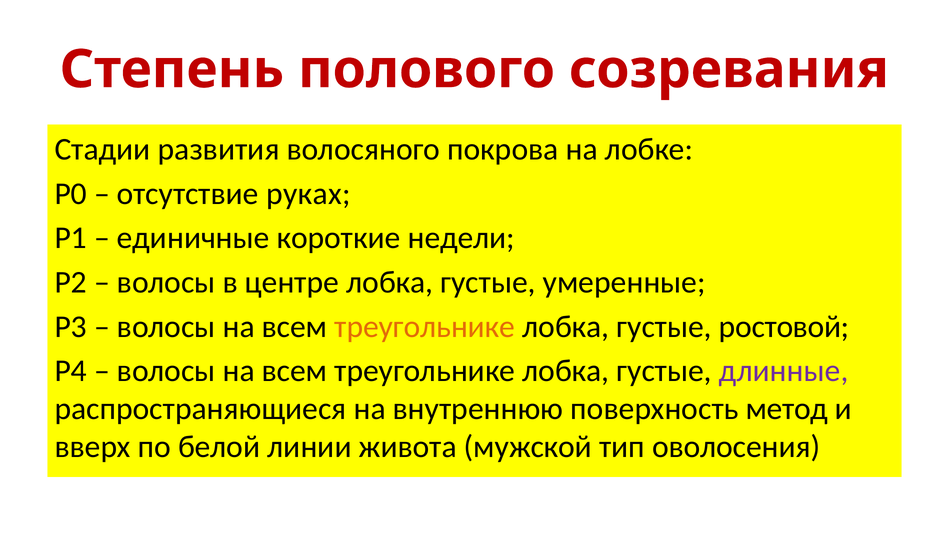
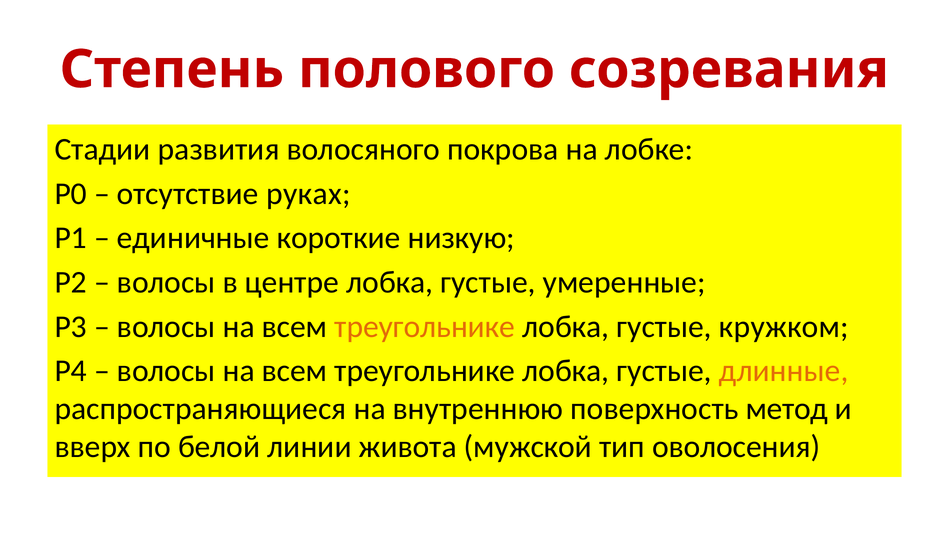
недели: недели -> низкую
ростовой: ростовой -> кружком
длинные colour: purple -> orange
